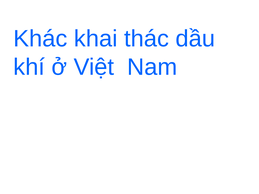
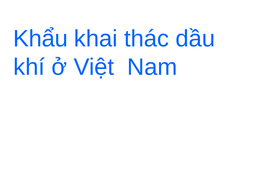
Khác: Khác -> Khẩu
